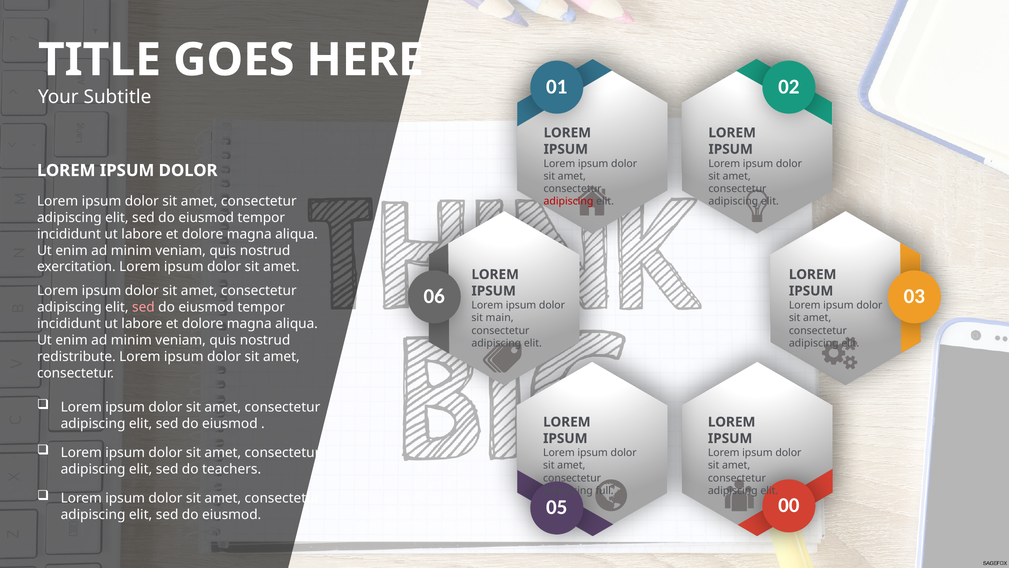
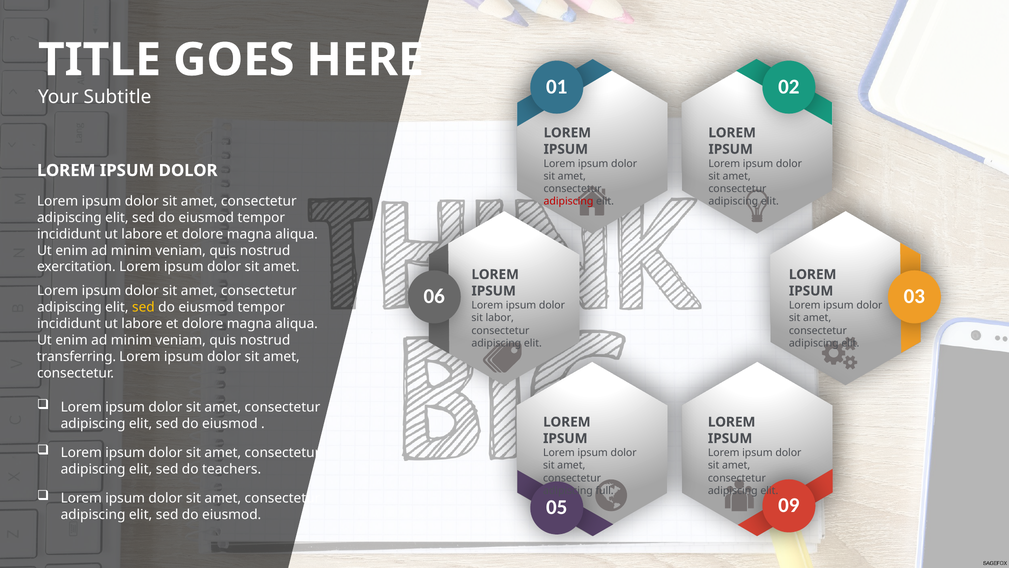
sed at (143, 307) colour: pink -> yellow
main: main -> labor
redistribute: redistribute -> transferring
00: 00 -> 09
